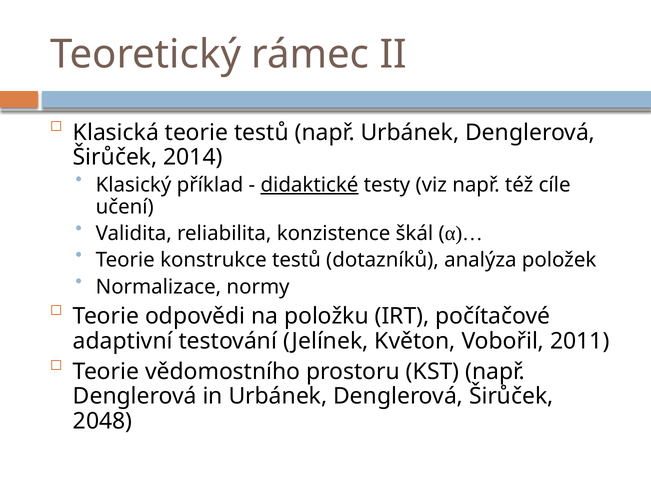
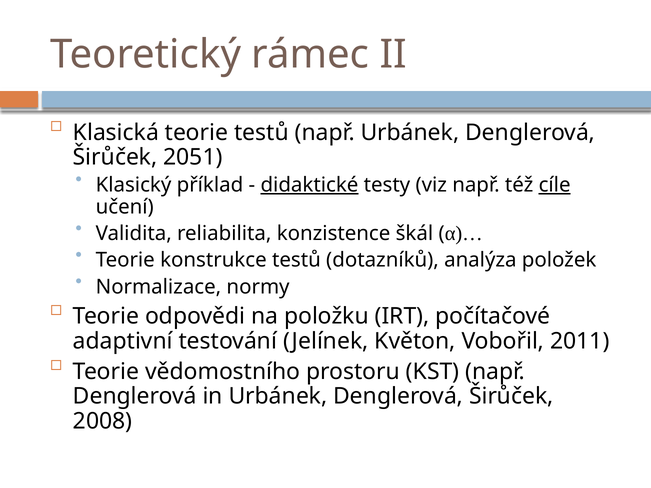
2014: 2014 -> 2051
cíle underline: none -> present
2048: 2048 -> 2008
